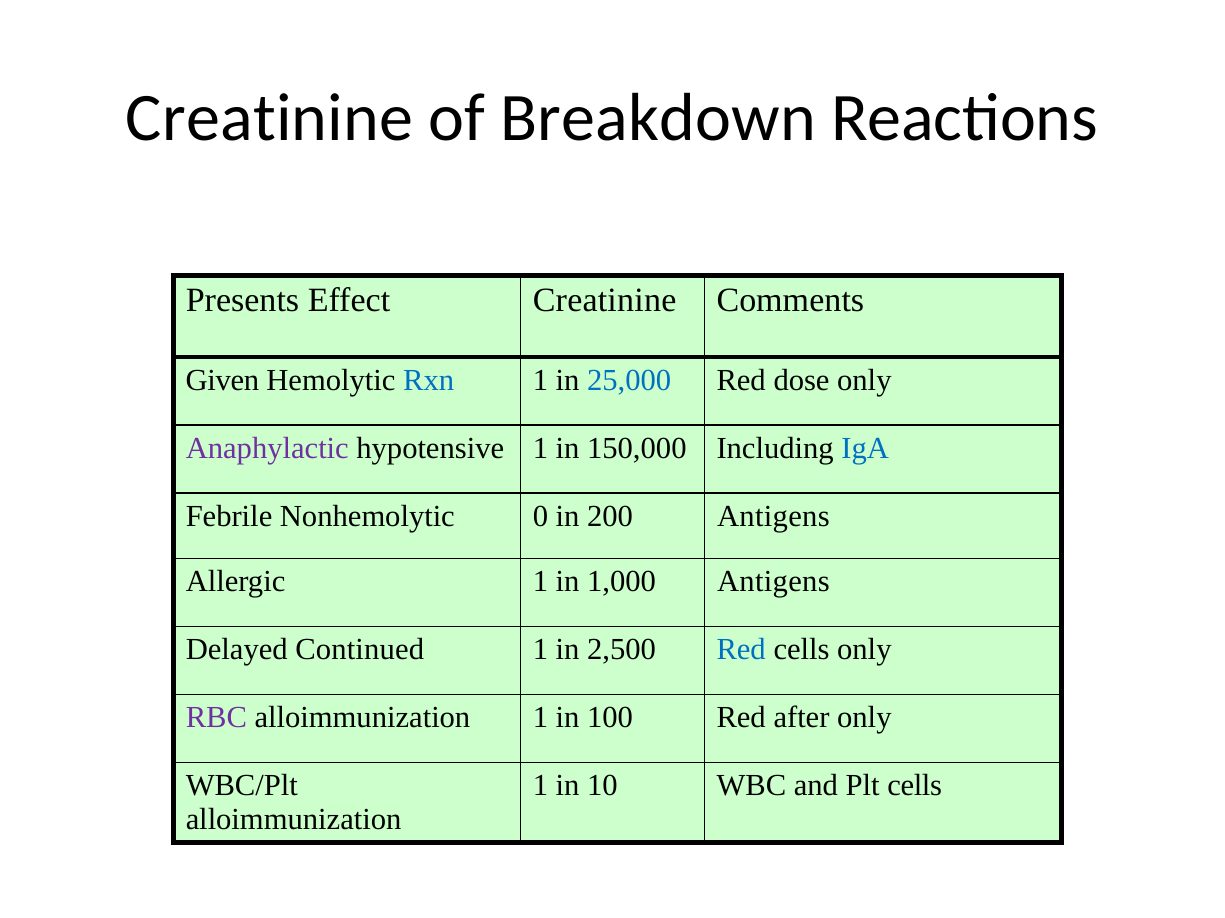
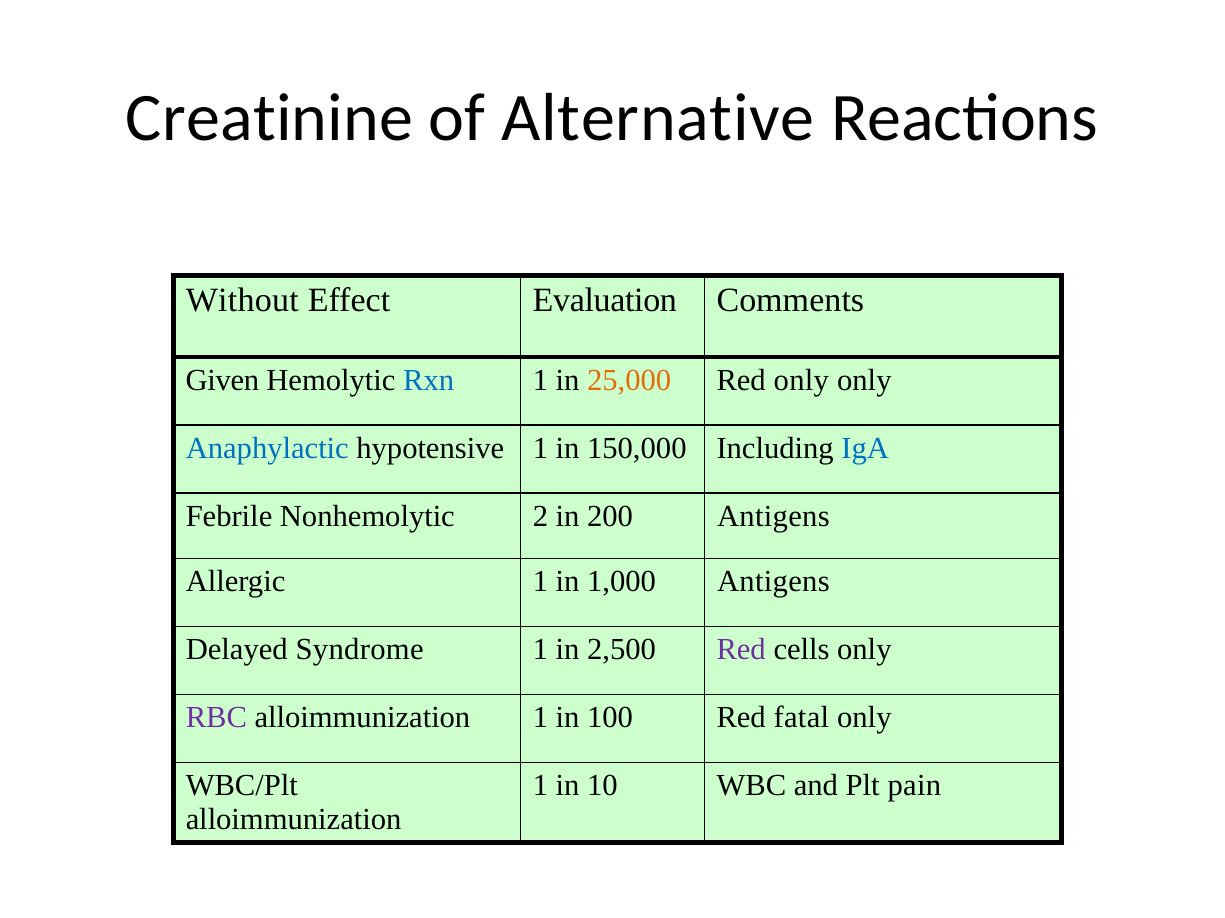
Breakdown: Breakdown -> Alternative
Presents: Presents -> Without
Effect Creatinine: Creatinine -> Evaluation
25,000 colour: blue -> orange
Red dose: dose -> only
Anaphylactic colour: purple -> blue
0: 0 -> 2
Continued: Continued -> Syndrome
Red at (741, 650) colour: blue -> purple
after: after -> fatal
Plt cells: cells -> pain
